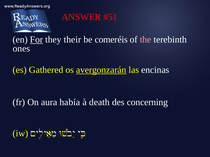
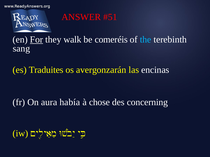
their: their -> walk
the colour: pink -> light blue
ones: ones -> sang
Gathered: Gathered -> Traduites
avergonzarán underline: present -> none
death: death -> chose
